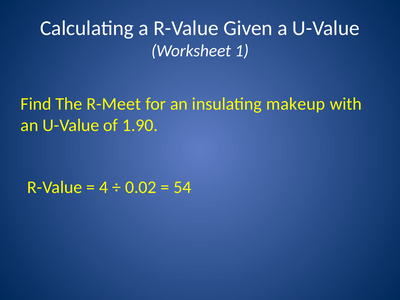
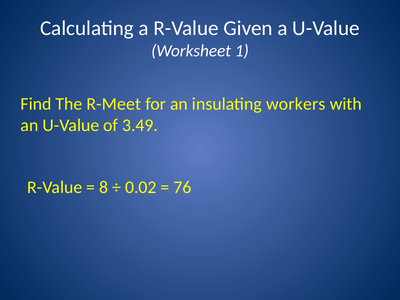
makeup: makeup -> workers
1.90: 1.90 -> 3.49
4: 4 -> 8
54: 54 -> 76
